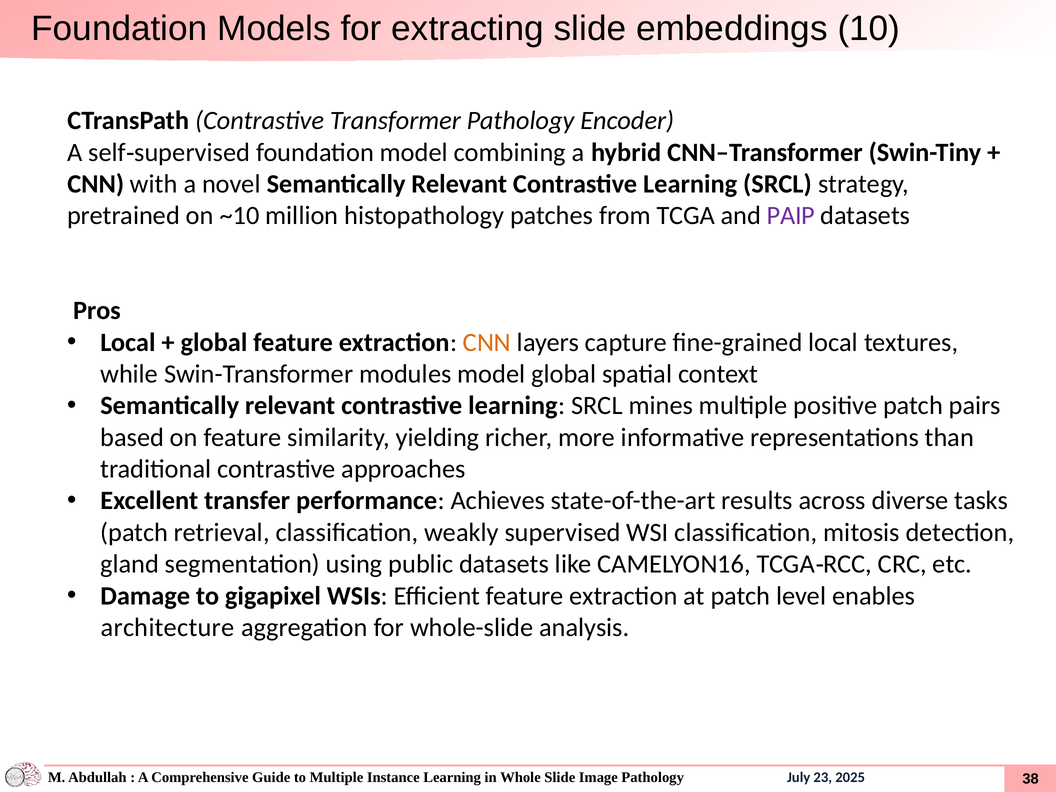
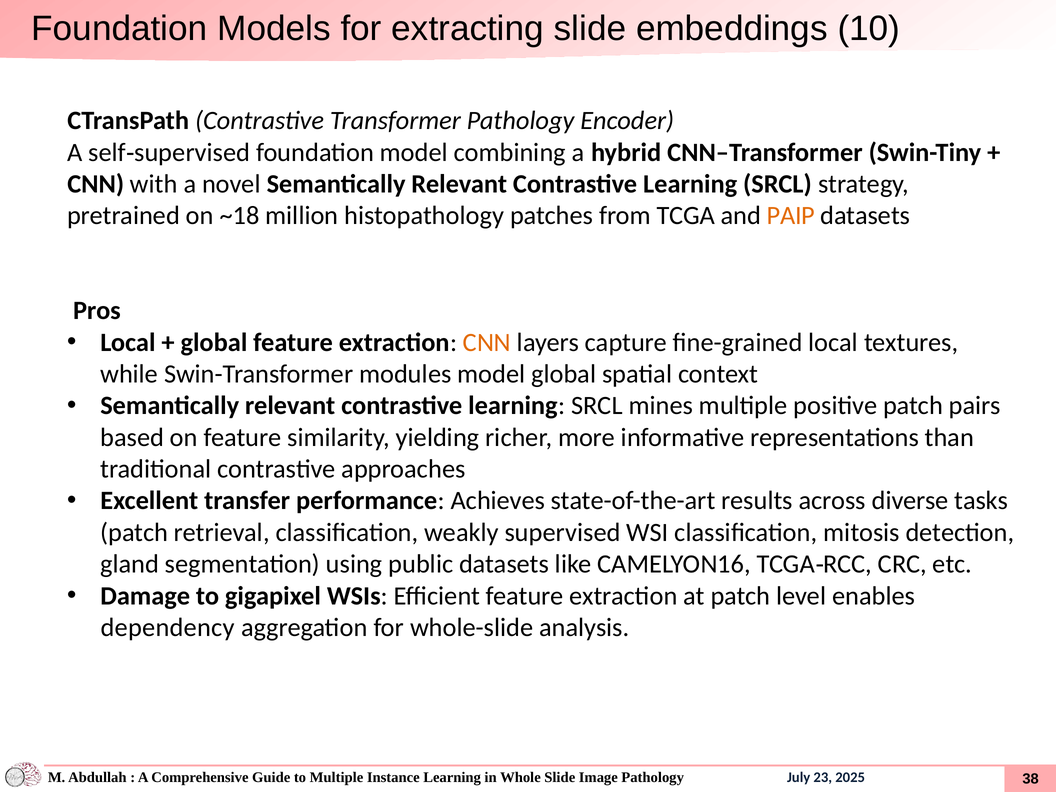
~10: ~10 -> ~18
PAIP colour: purple -> orange
architecture: architecture -> dependency
